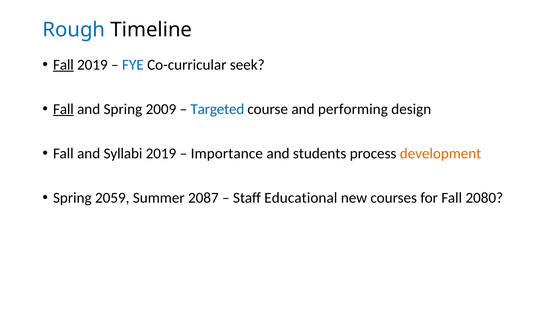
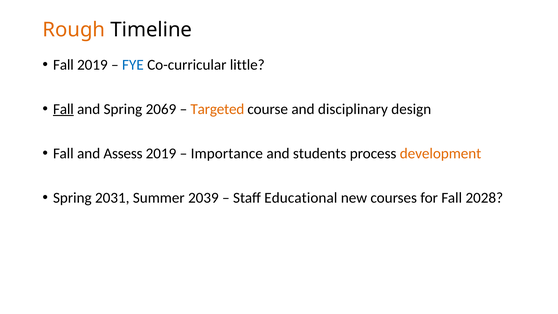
Rough colour: blue -> orange
Fall at (63, 65) underline: present -> none
seek: seek -> little
2009: 2009 -> 2069
Targeted colour: blue -> orange
performing: performing -> disciplinary
Syllabi: Syllabi -> Assess
2059: 2059 -> 2031
2087: 2087 -> 2039
2080: 2080 -> 2028
